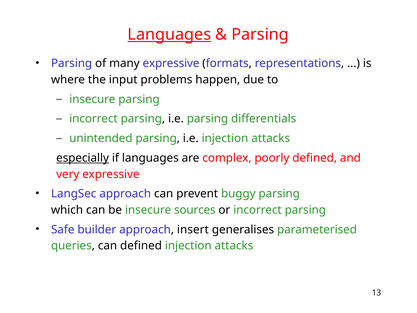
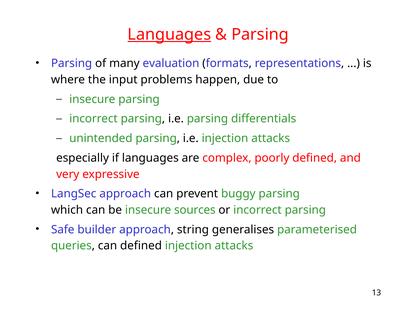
many expressive: expressive -> evaluation
especially underline: present -> none
insert: insert -> string
